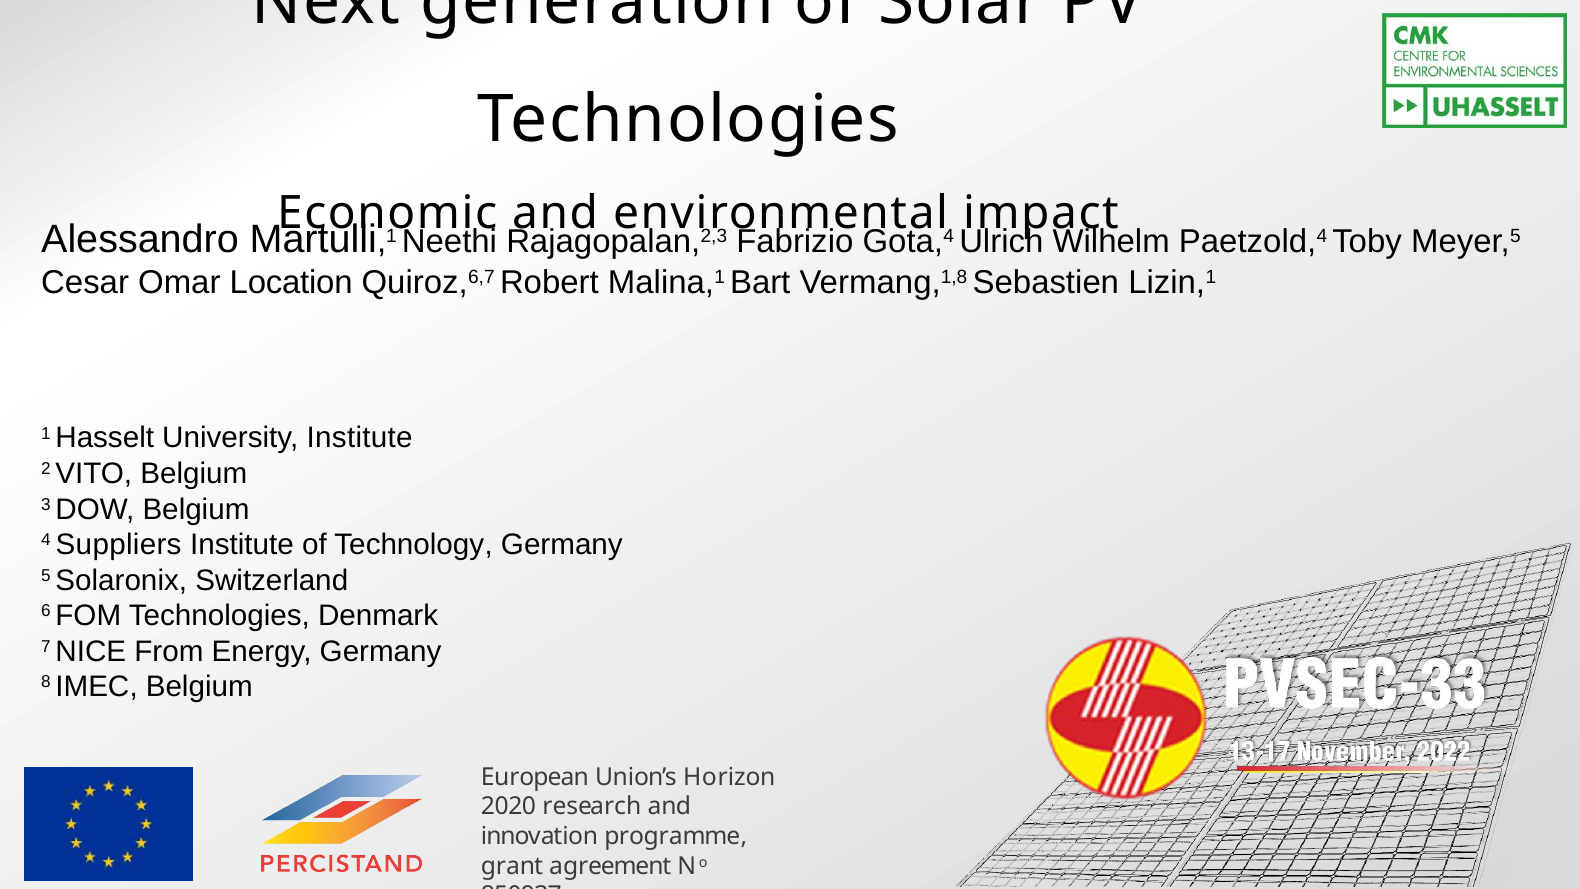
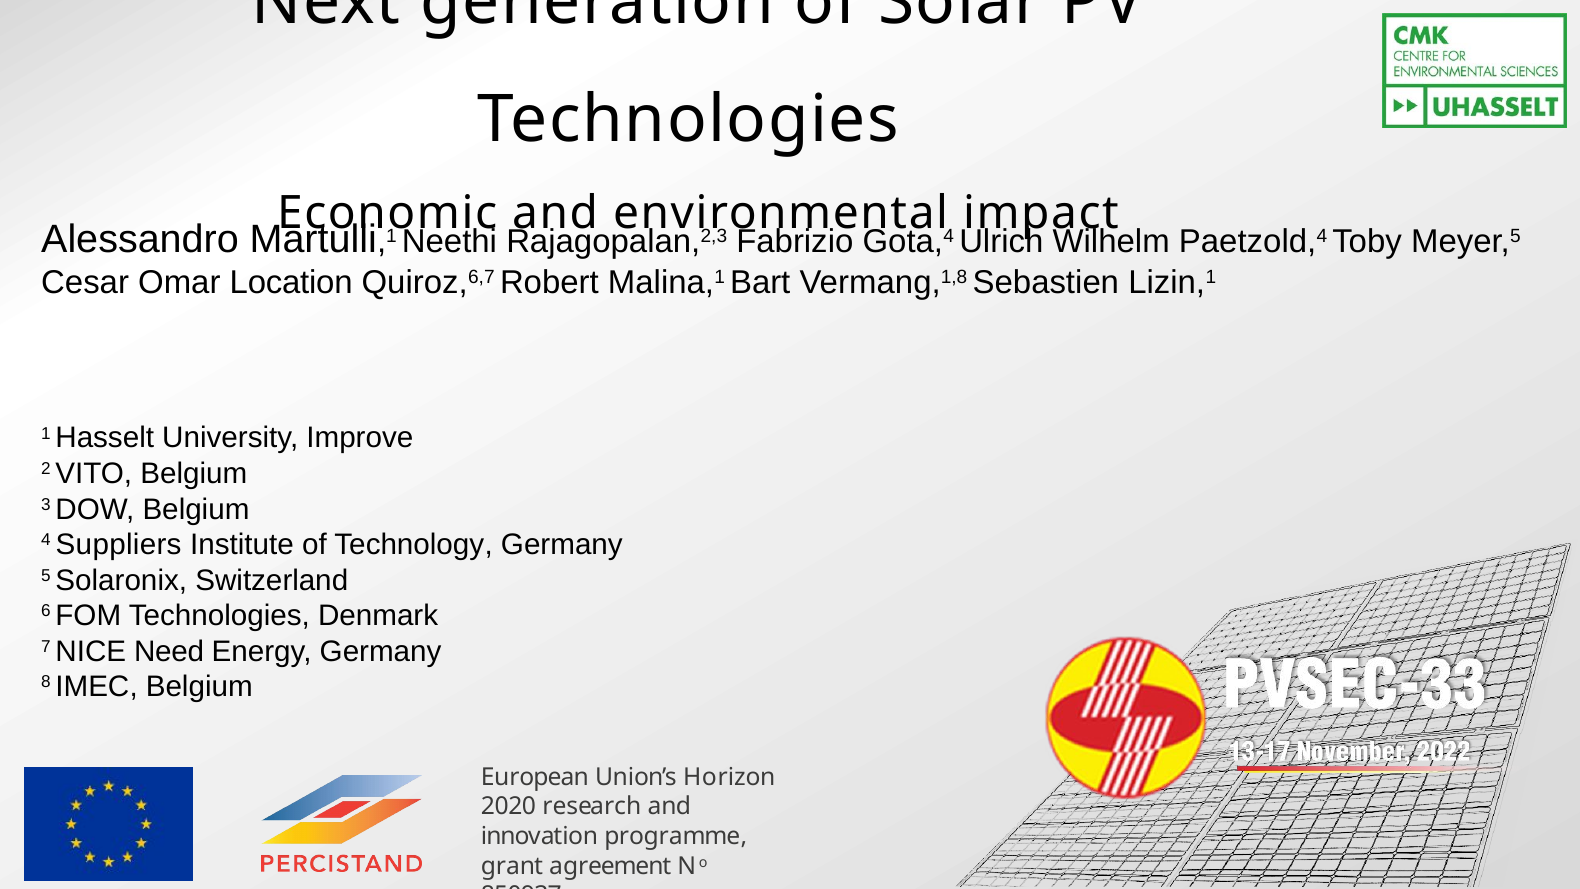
University Institute: Institute -> Improve
From: From -> Need
